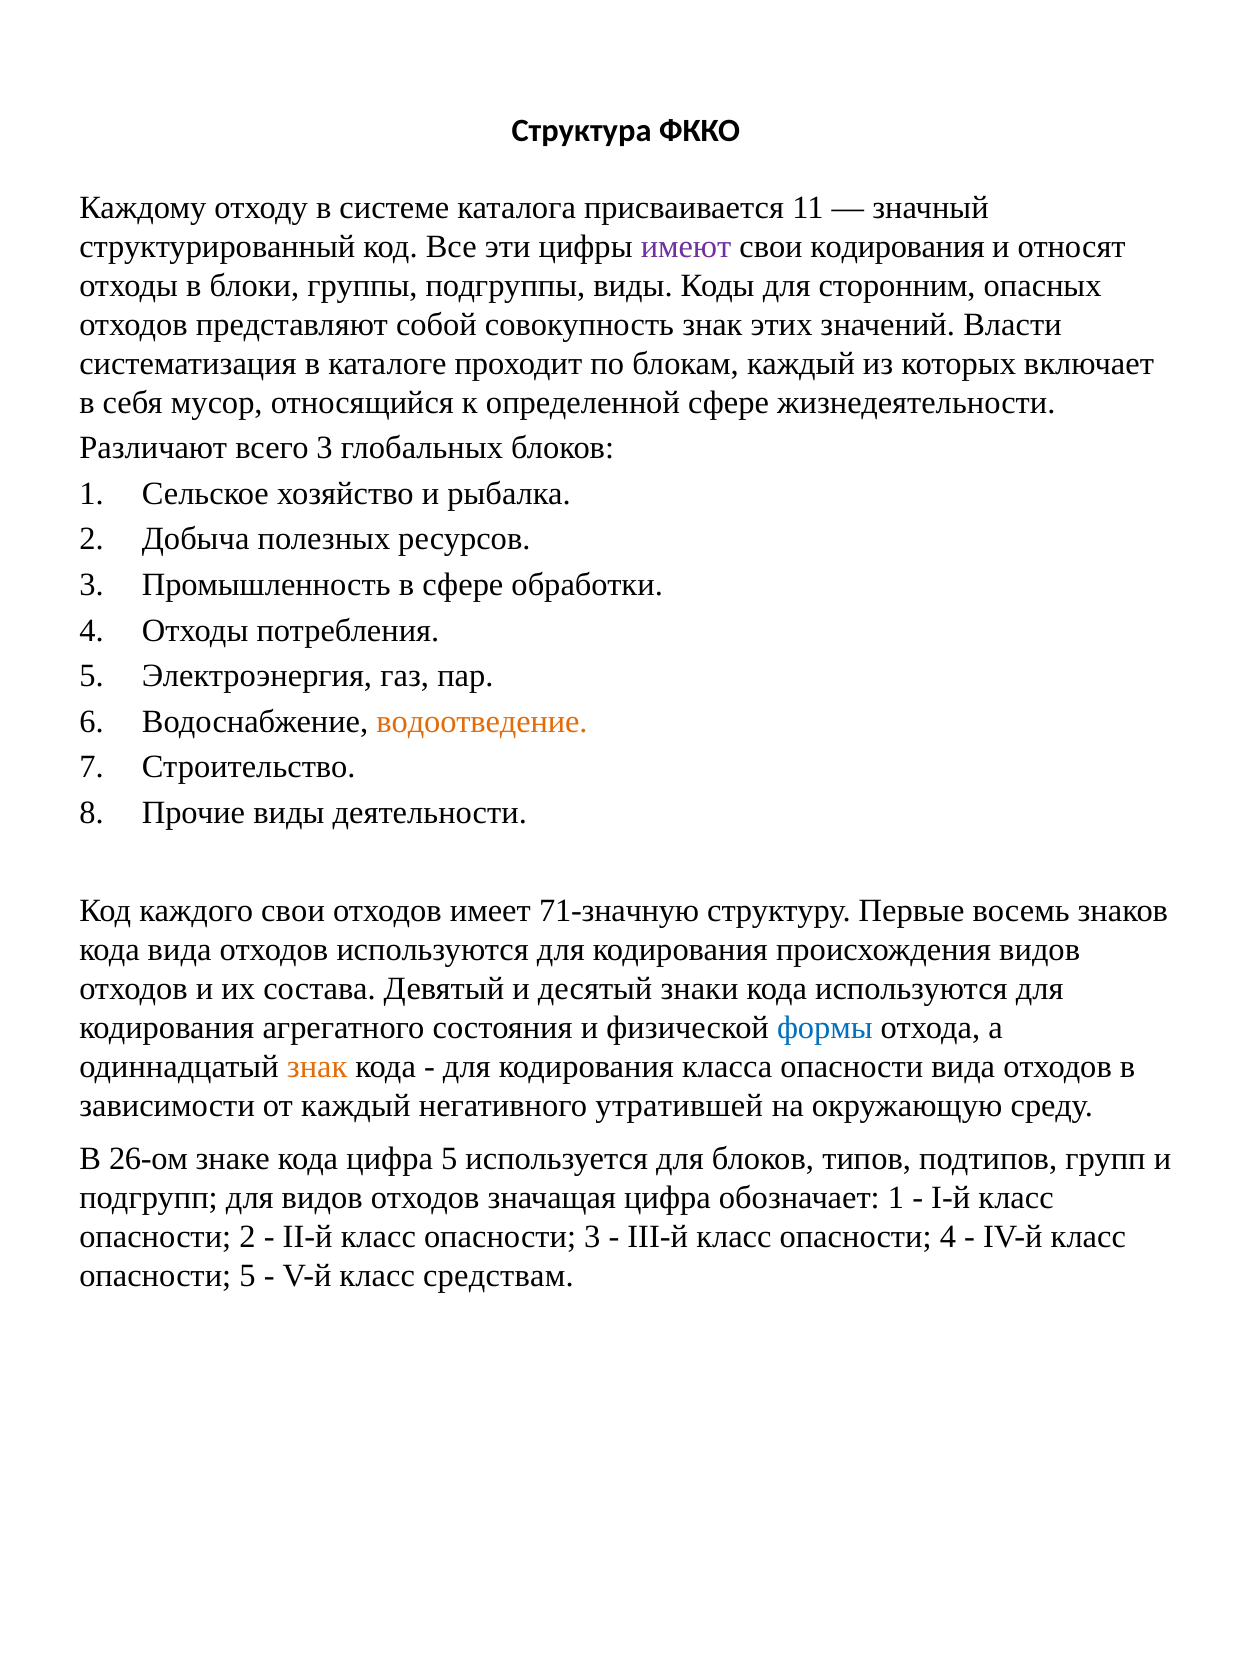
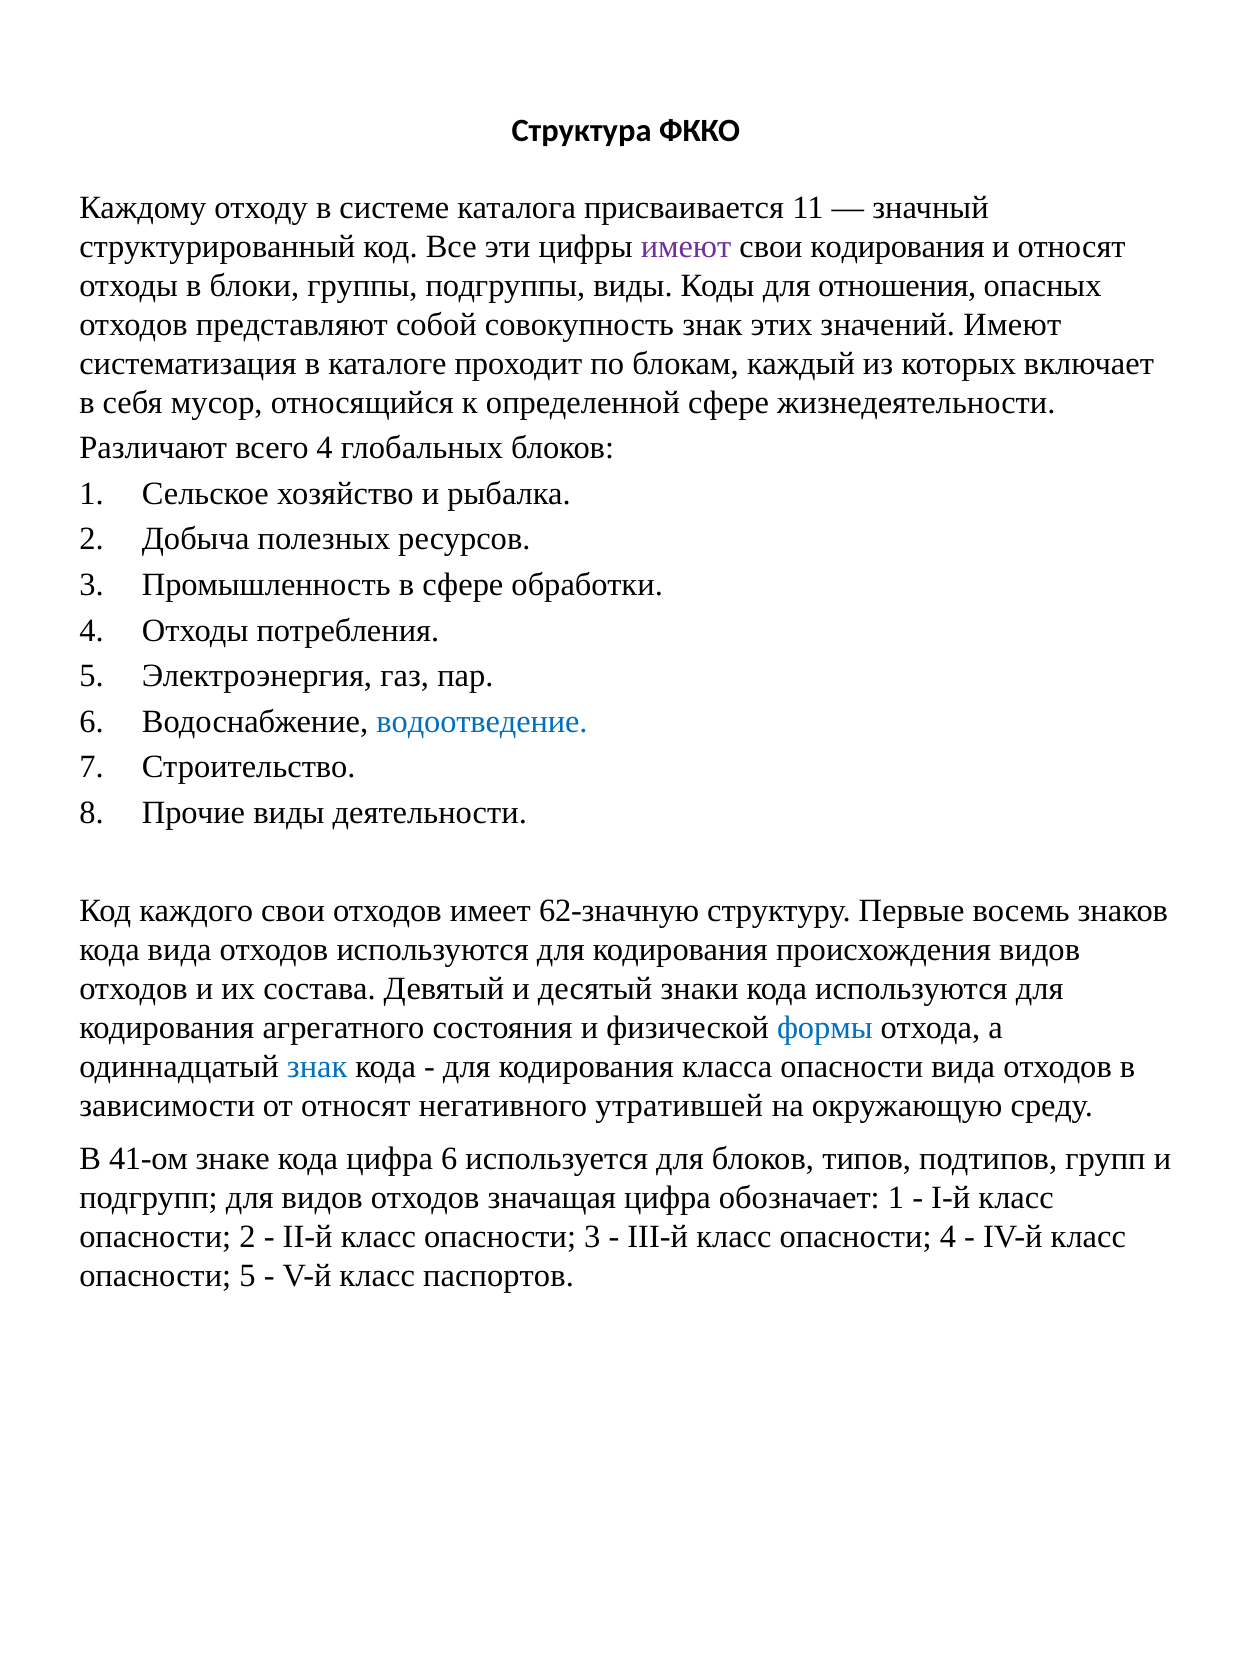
сторонним: сторонним -> отношения
значений Власти: Власти -> Имеют
всего 3: 3 -> 4
водоотведение colour: orange -> blue
71-значную: 71-значную -> 62-значную
знак at (317, 1067) colour: orange -> blue
от каждый: каждый -> относят
26-ом: 26-ом -> 41-ом
цифра 5: 5 -> 6
средствам: средствам -> паспортов
